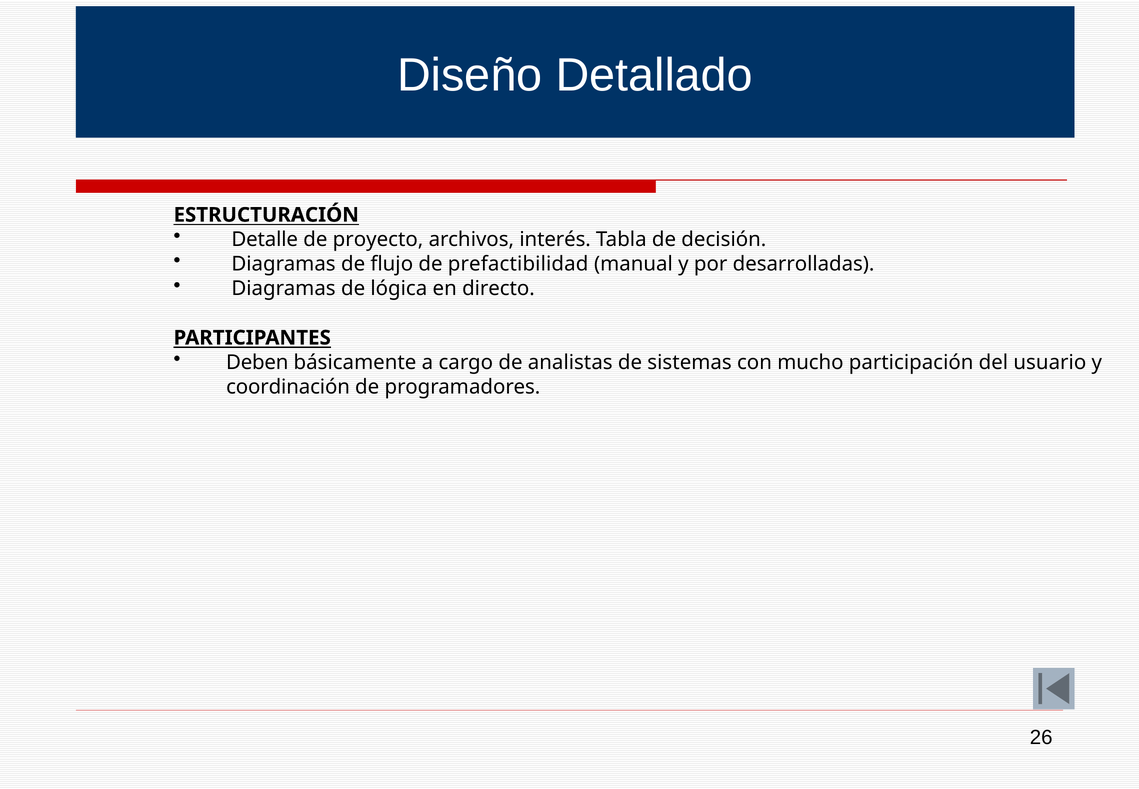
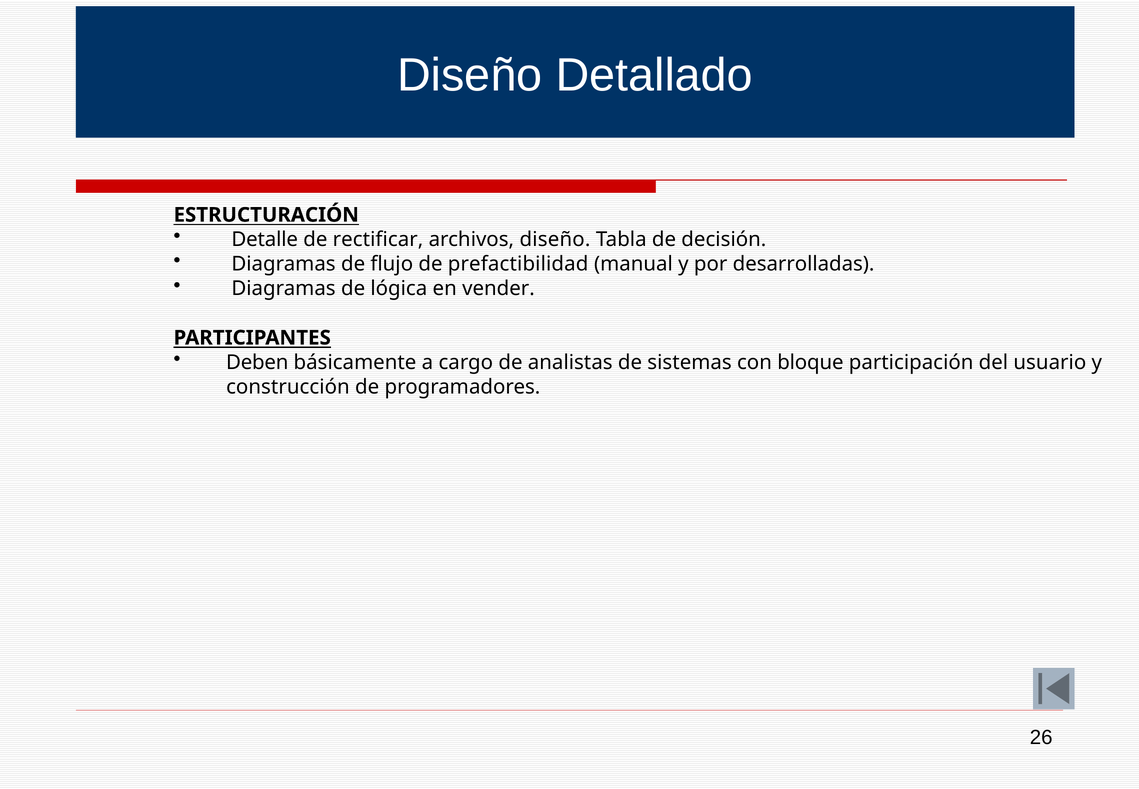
proyecto: proyecto -> rectificar
archivos interés: interés -> diseño
directo: directo -> vender
mucho: mucho -> bloque
coordinación: coordinación -> construcción
